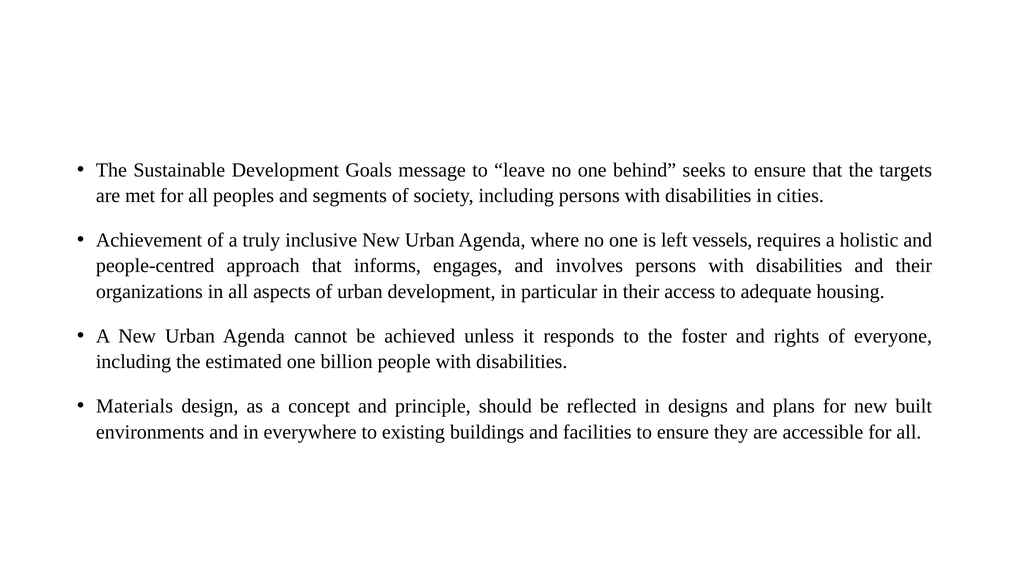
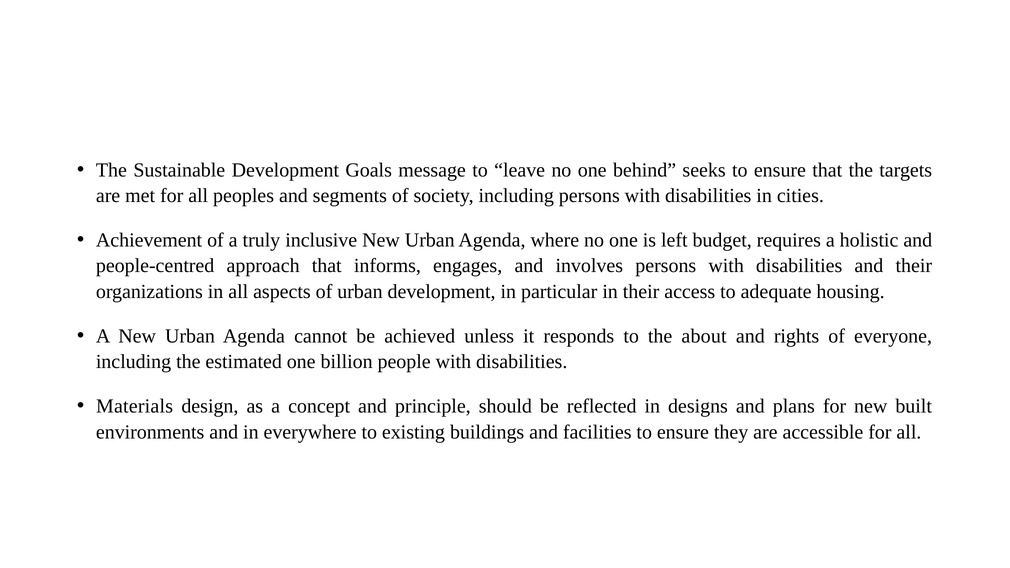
vessels: vessels -> budget
foster: foster -> about
